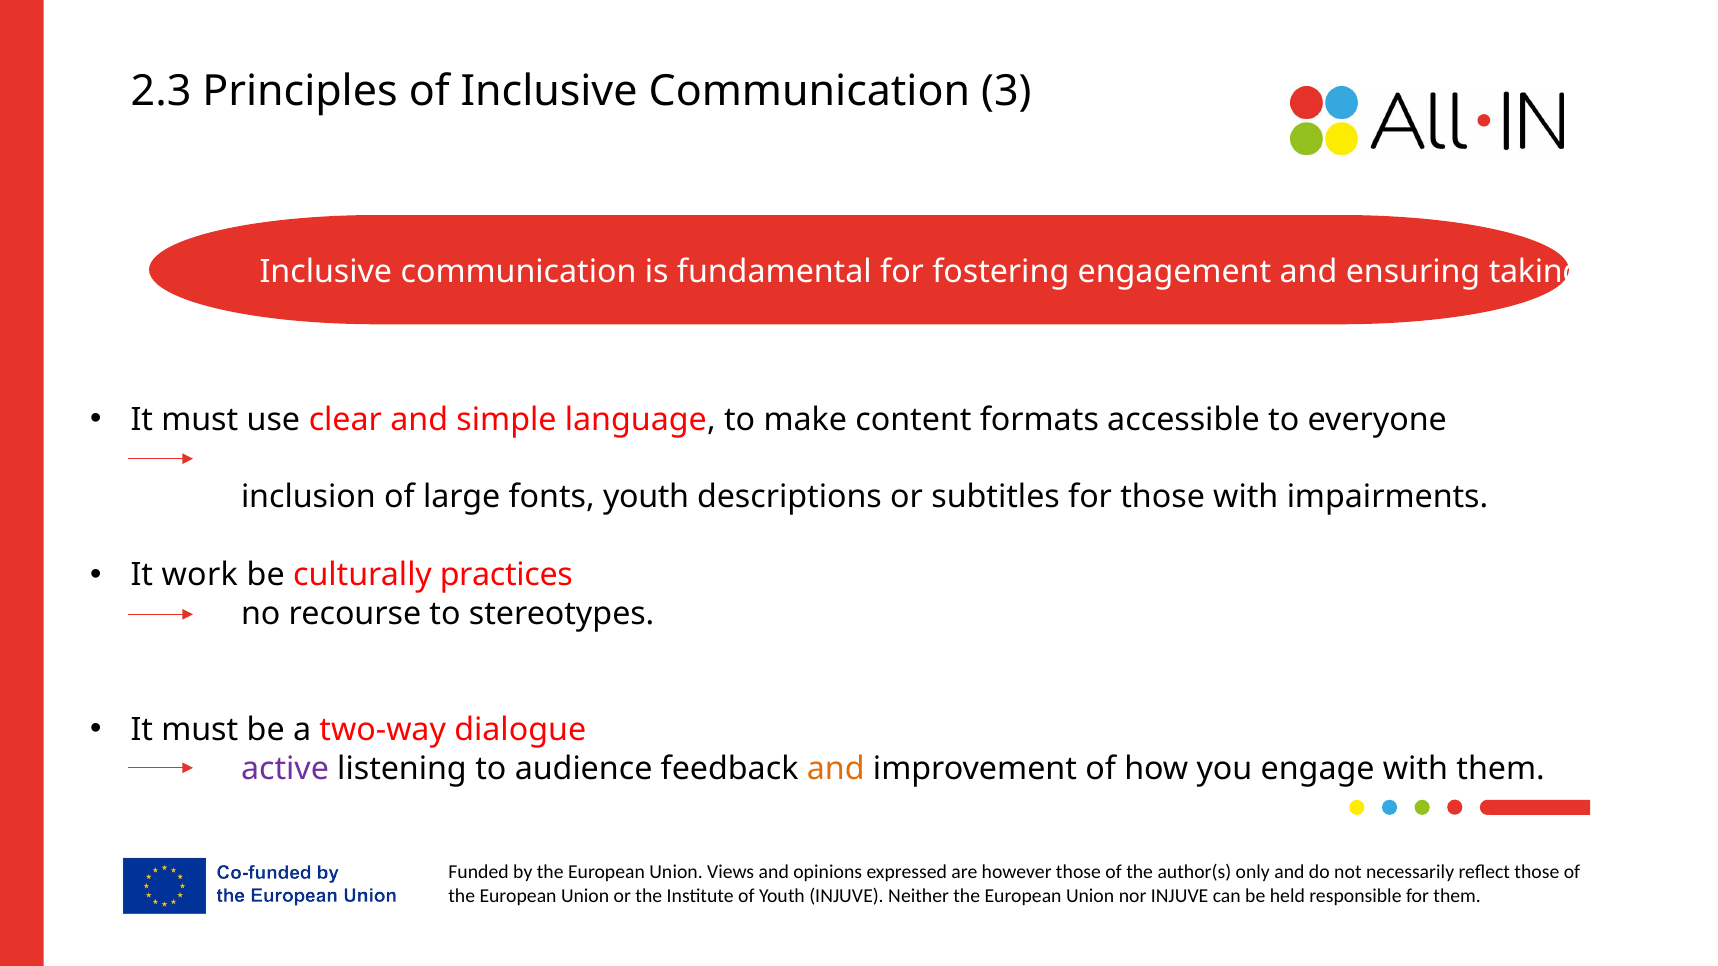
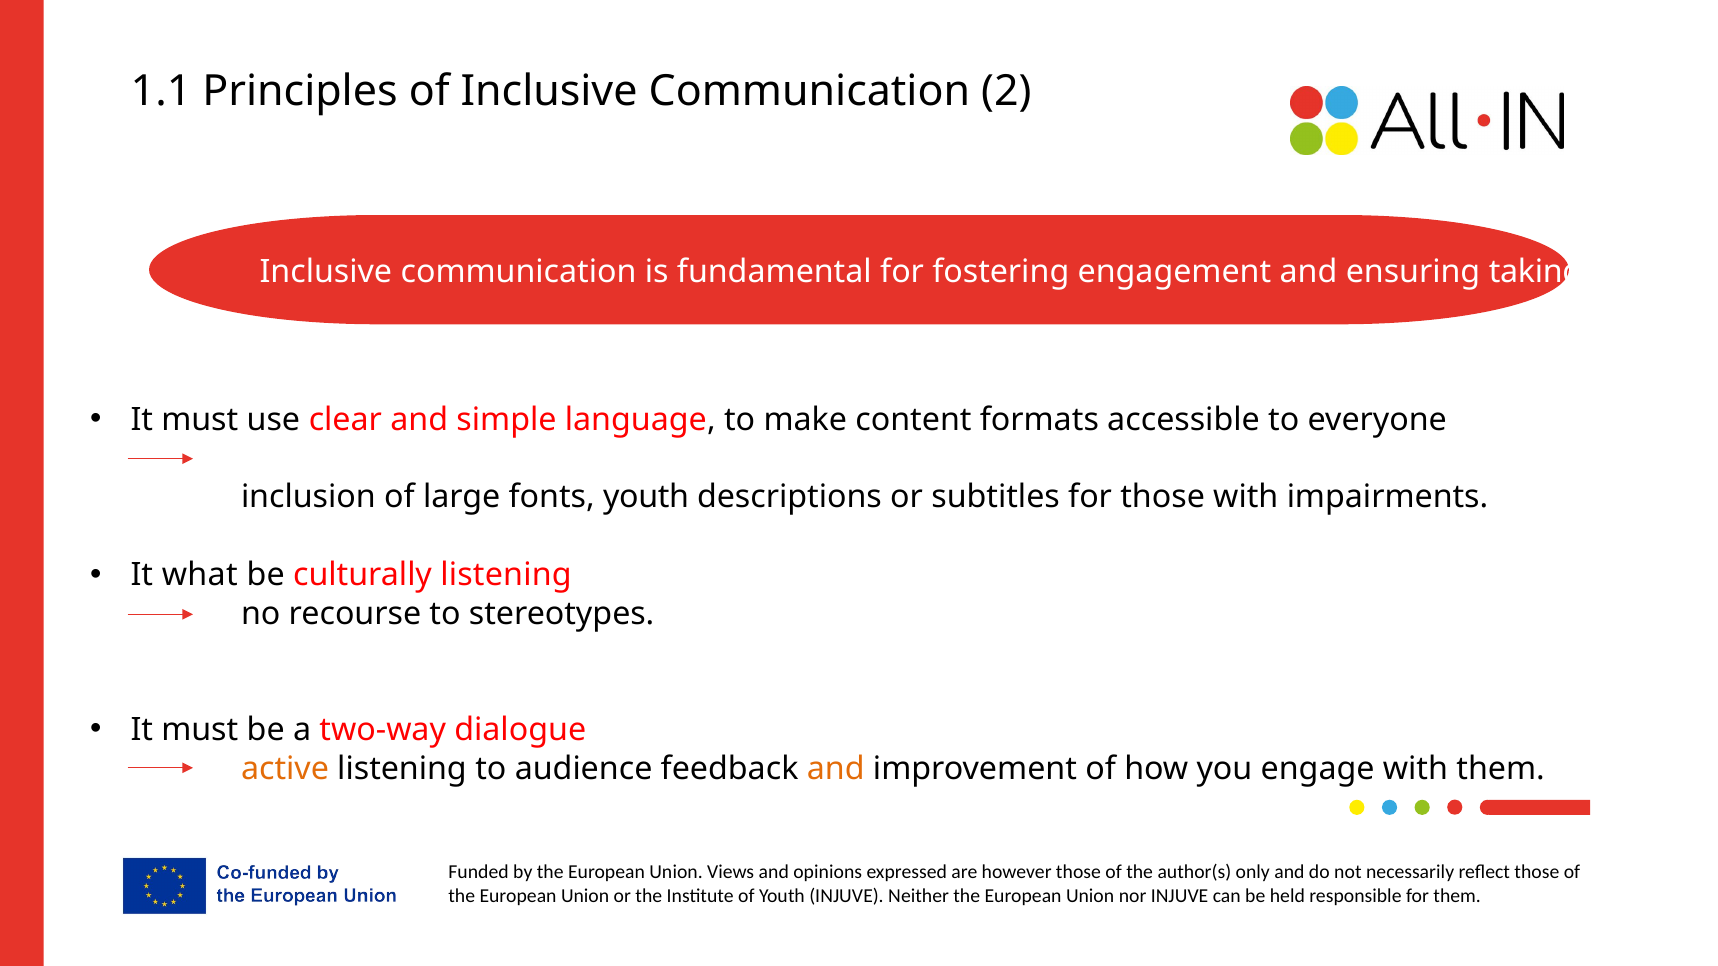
2.3: 2.3 -> 1.1
3: 3 -> 2
work: work -> what
culturally practices: practices -> listening
active colour: purple -> orange
